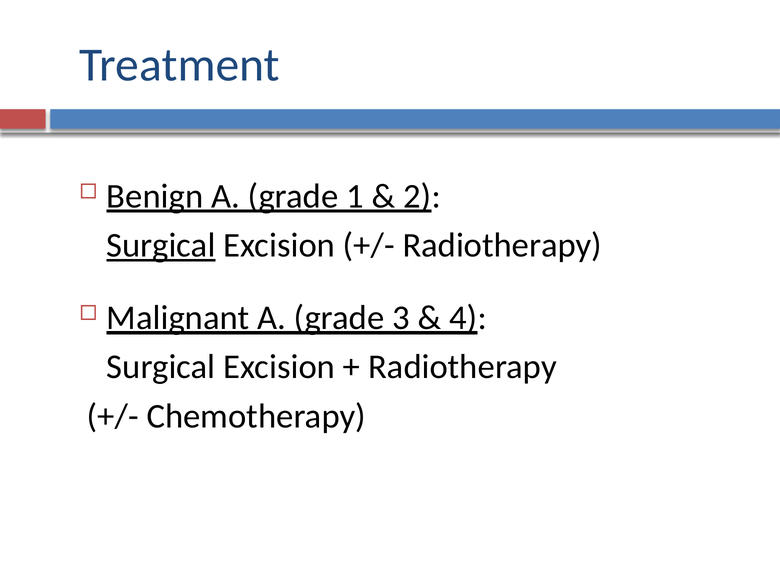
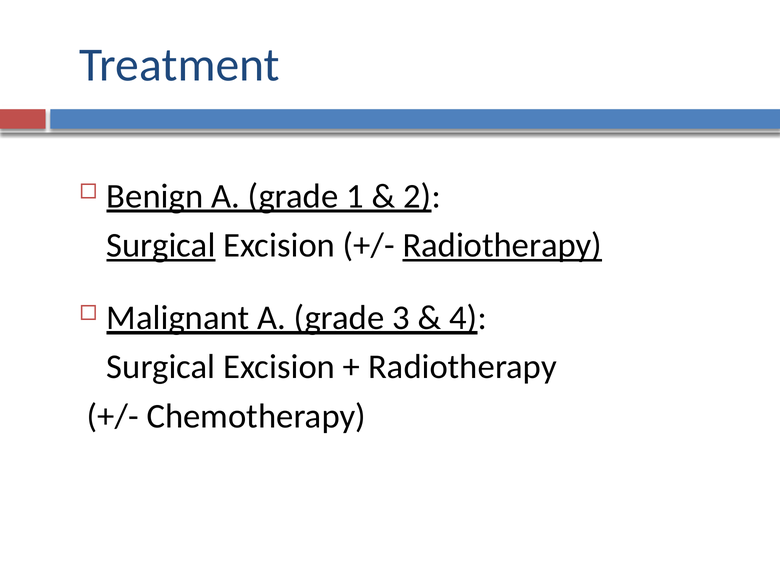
Radiotherapy at (502, 245) underline: none -> present
